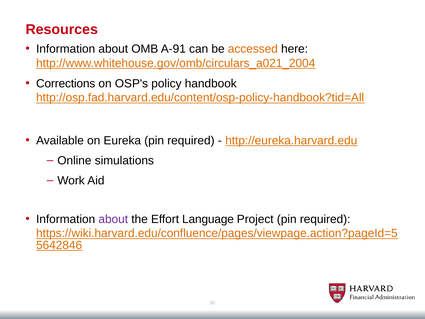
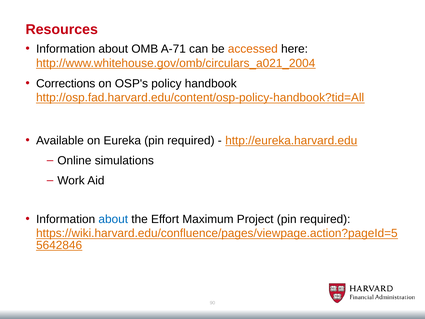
A-91: A-91 -> A-71
about at (113, 219) colour: purple -> blue
Language: Language -> Maximum
